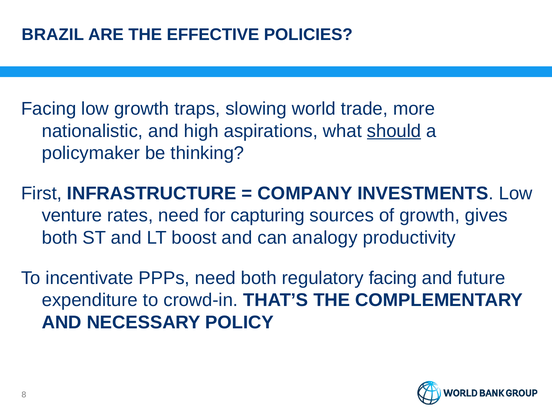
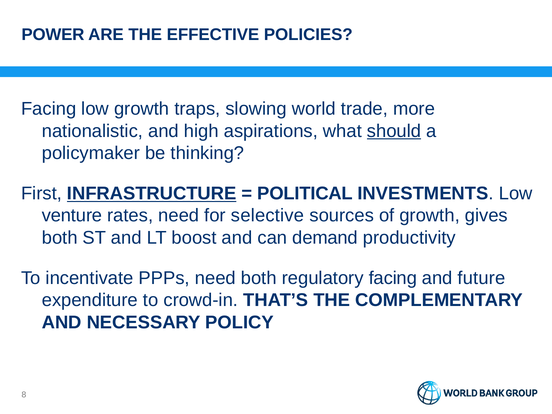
BRAZIL: BRAZIL -> POWER
INFRASTRUCTURE underline: none -> present
COMPANY: COMPANY -> POLITICAL
capturing: capturing -> selective
analogy: analogy -> demand
